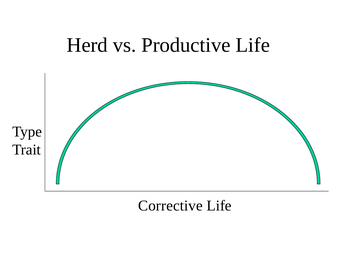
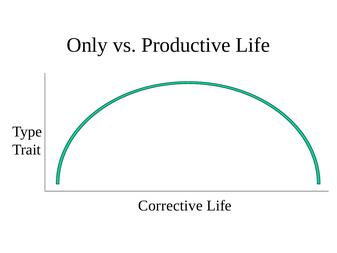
Herd: Herd -> Only
